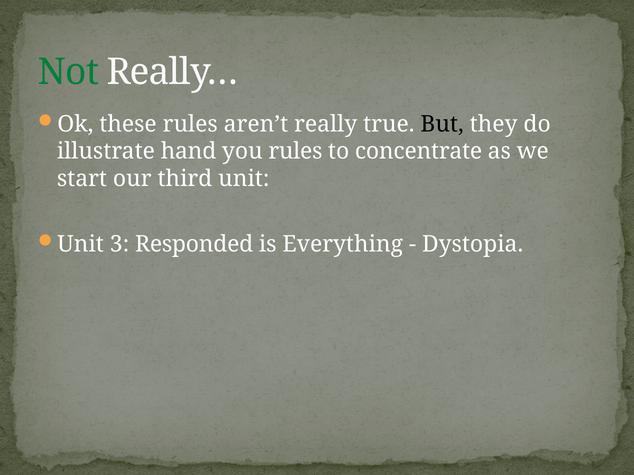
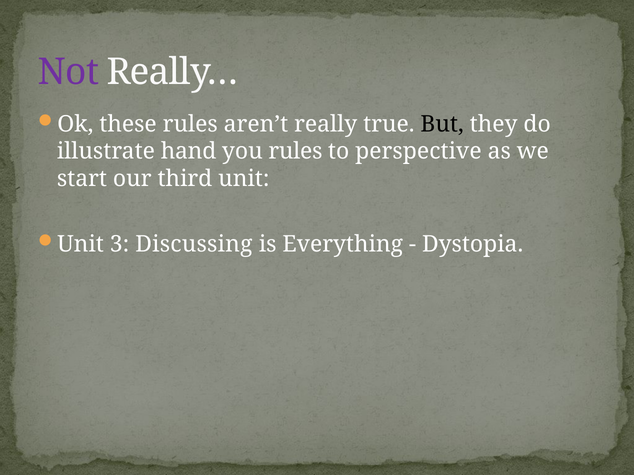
Not colour: green -> purple
concentrate: concentrate -> perspective
Responded: Responded -> Discussing
